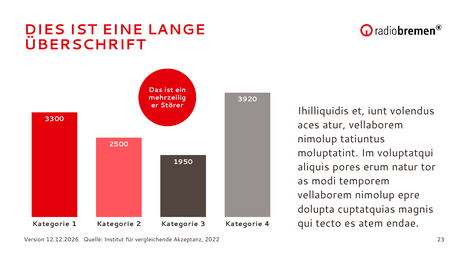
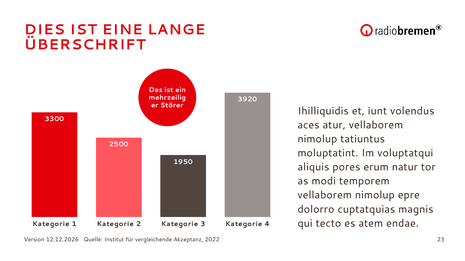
dolupta: dolupta -> dolorro
